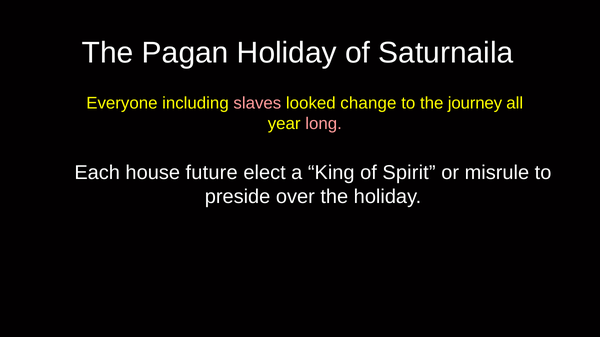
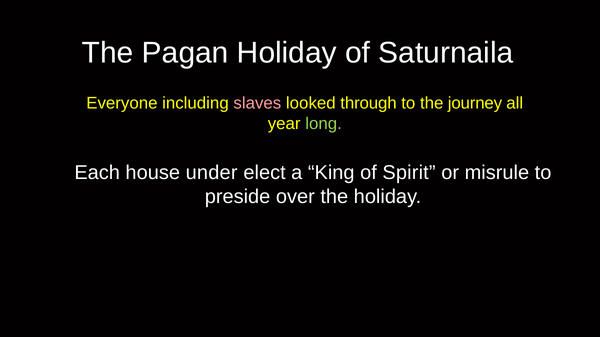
change: change -> through
long colour: pink -> light green
future: future -> under
